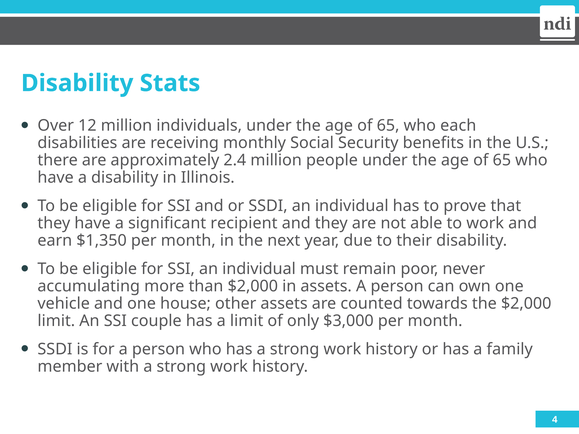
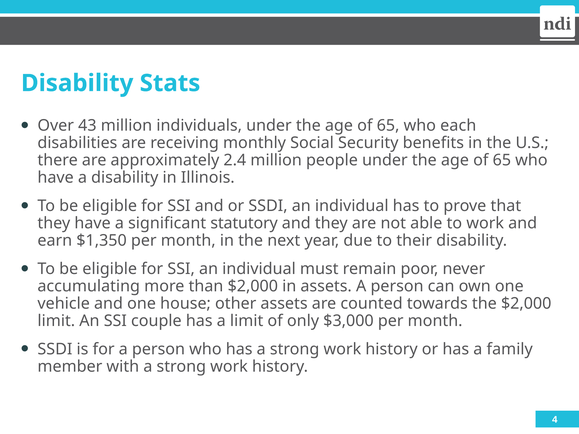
12: 12 -> 43
recipient: recipient -> statutory
